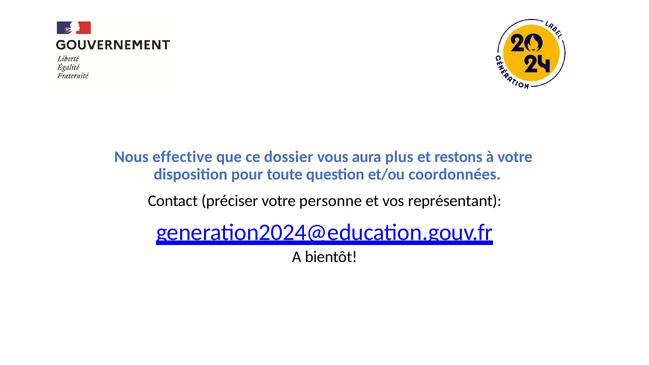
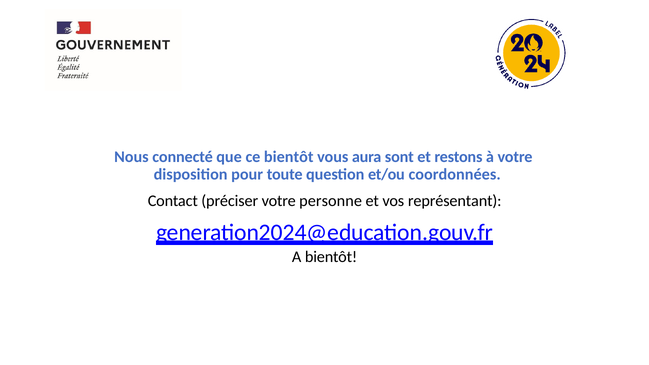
effective: effective -> connecté
ce dossier: dossier -> bientôt
plus: plus -> sont
